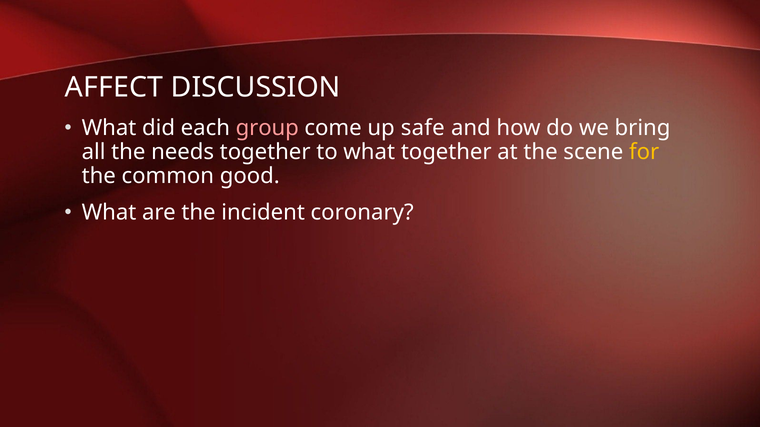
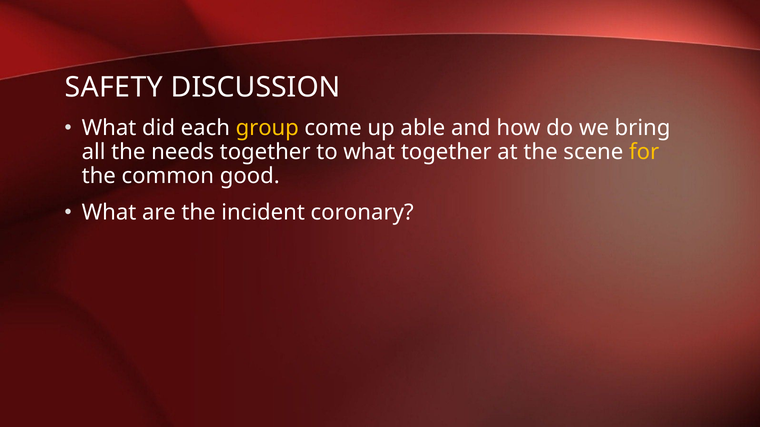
AFFECT: AFFECT -> SAFETY
group colour: pink -> yellow
safe: safe -> able
